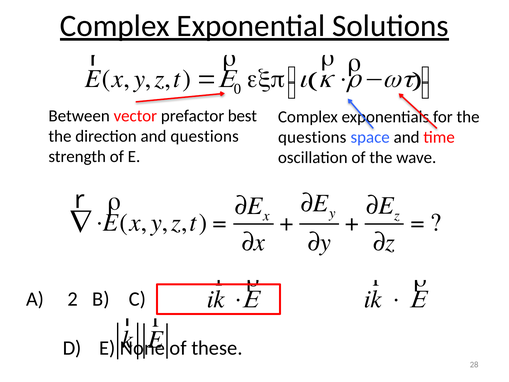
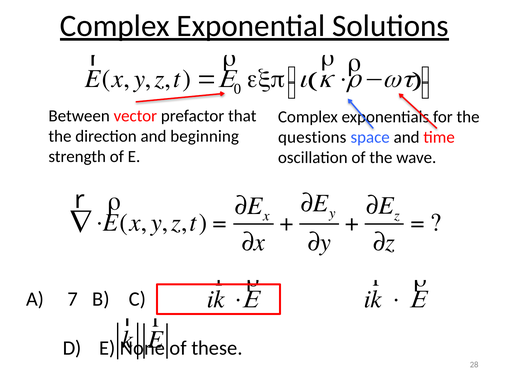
best: best -> that
and questions: questions -> beginning
2: 2 -> 7
